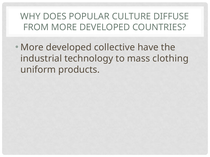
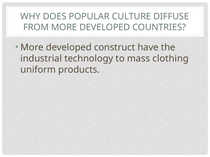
collective: collective -> construct
